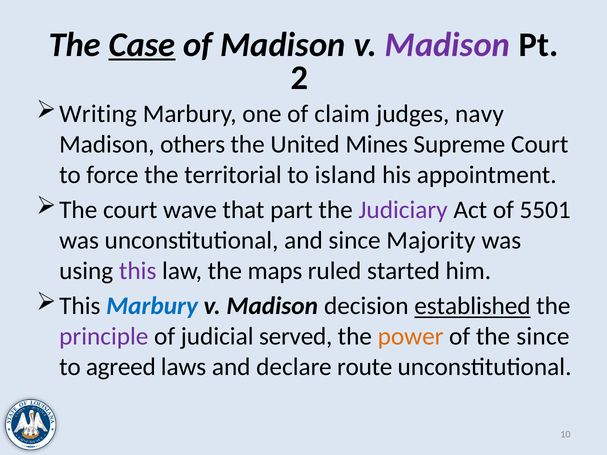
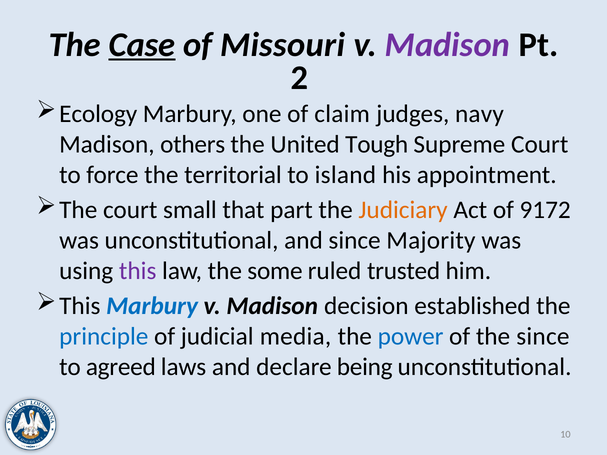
of Madison: Madison -> Missouri
Writing: Writing -> Ecology
Mines: Mines -> Tough
wave: wave -> small
Judiciary colour: purple -> orange
5501: 5501 -> 9172
maps: maps -> some
started: started -> trusted
established underline: present -> none
principle colour: purple -> blue
served: served -> media
power colour: orange -> blue
route: route -> being
